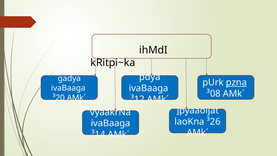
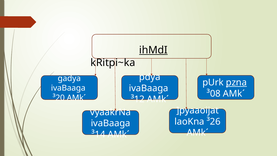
ihMdI underline: none -> present
